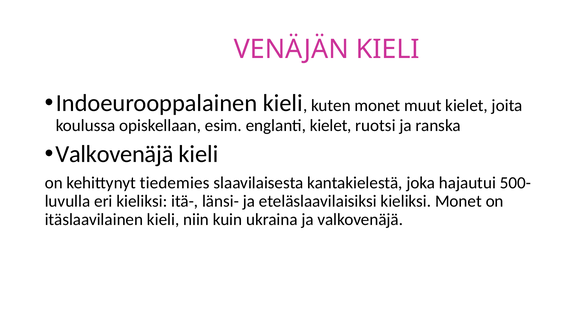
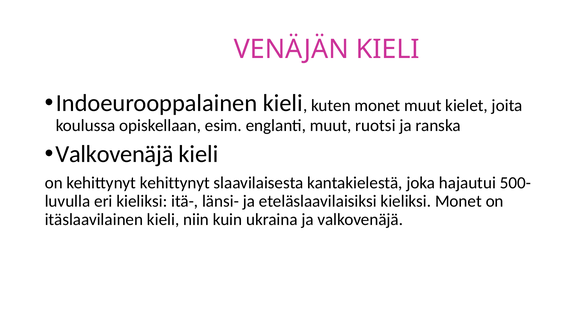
englanti kielet: kielet -> muut
kehittynyt tiedemies: tiedemies -> kehittynyt
